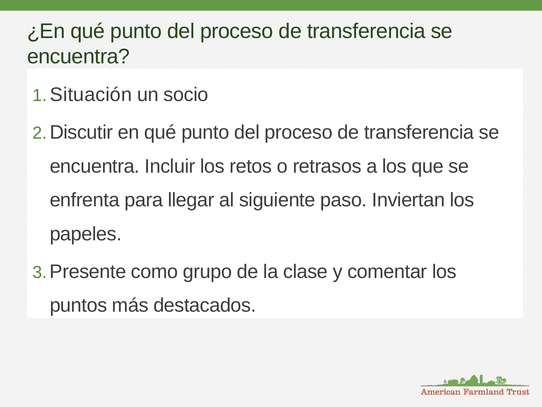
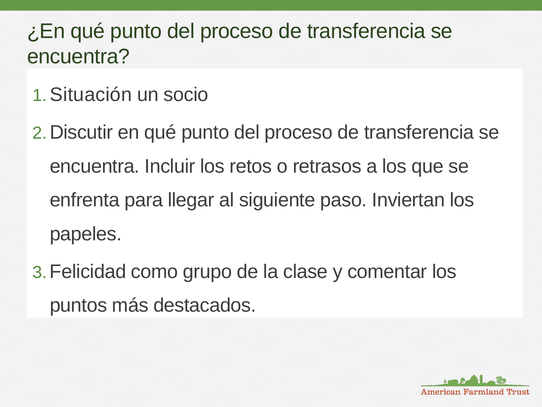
Presente: Presente -> Felicidad
